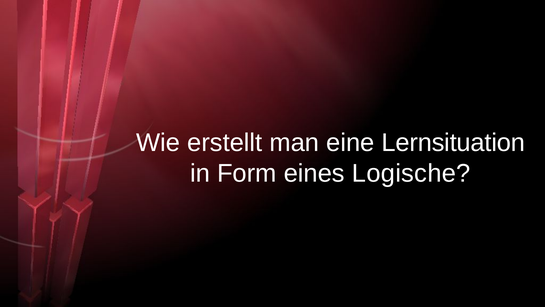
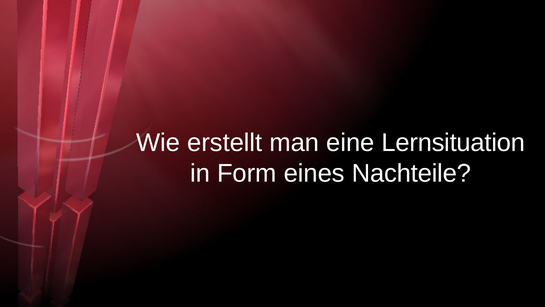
Logische: Logische -> Nachteile
